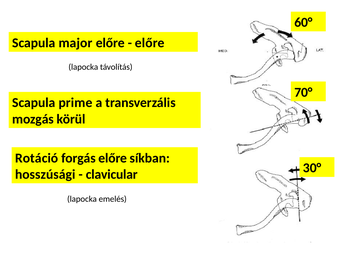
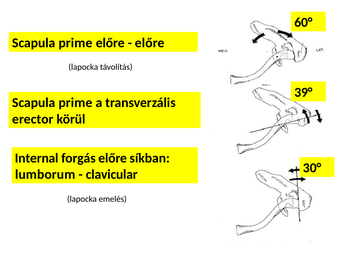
major at (75, 43): major -> prime
70°: 70° -> 39°
mozgás: mozgás -> erector
Rotáció: Rotáció -> Internal
hosszúsági: hosszúsági -> lumborum
